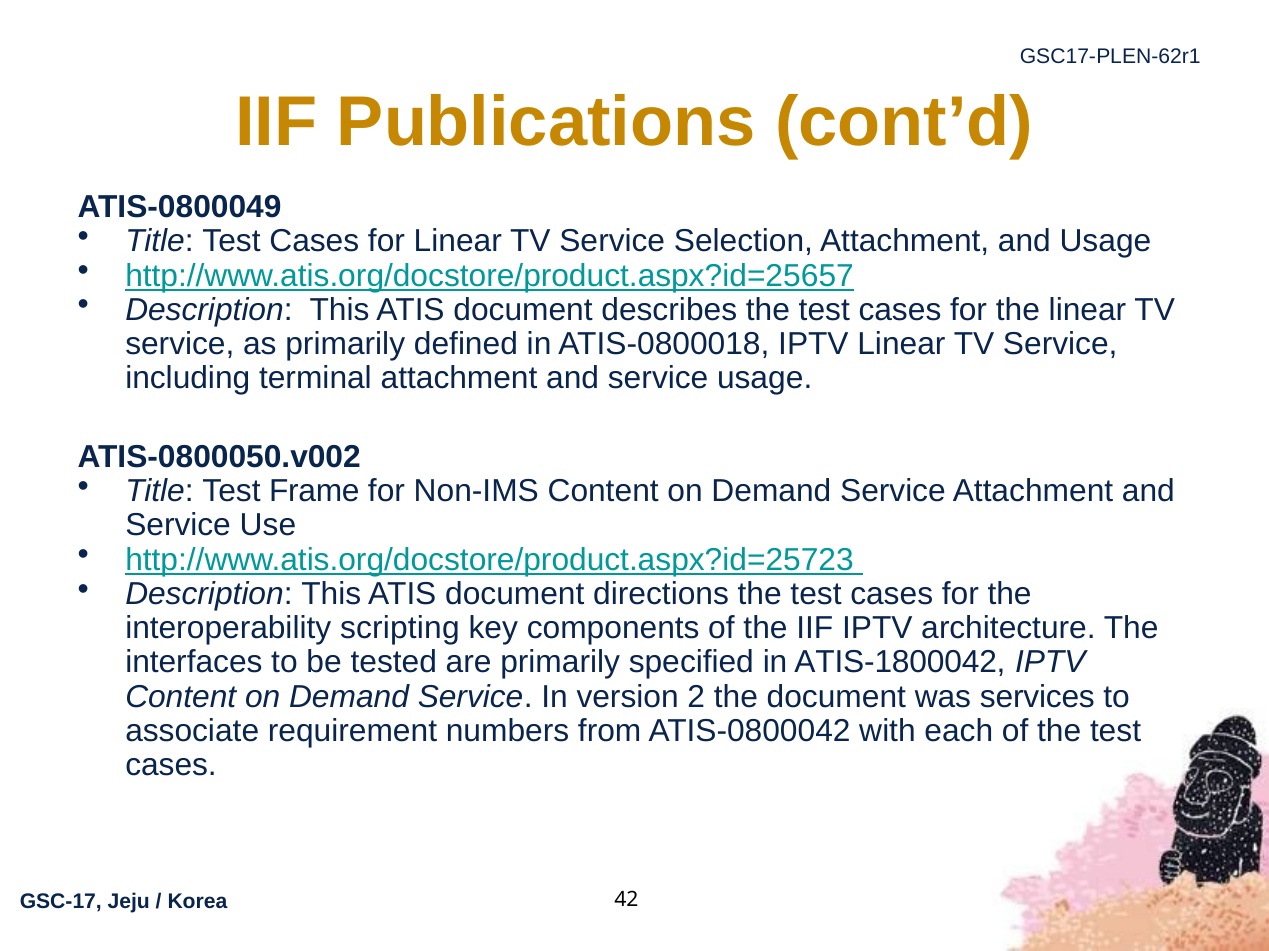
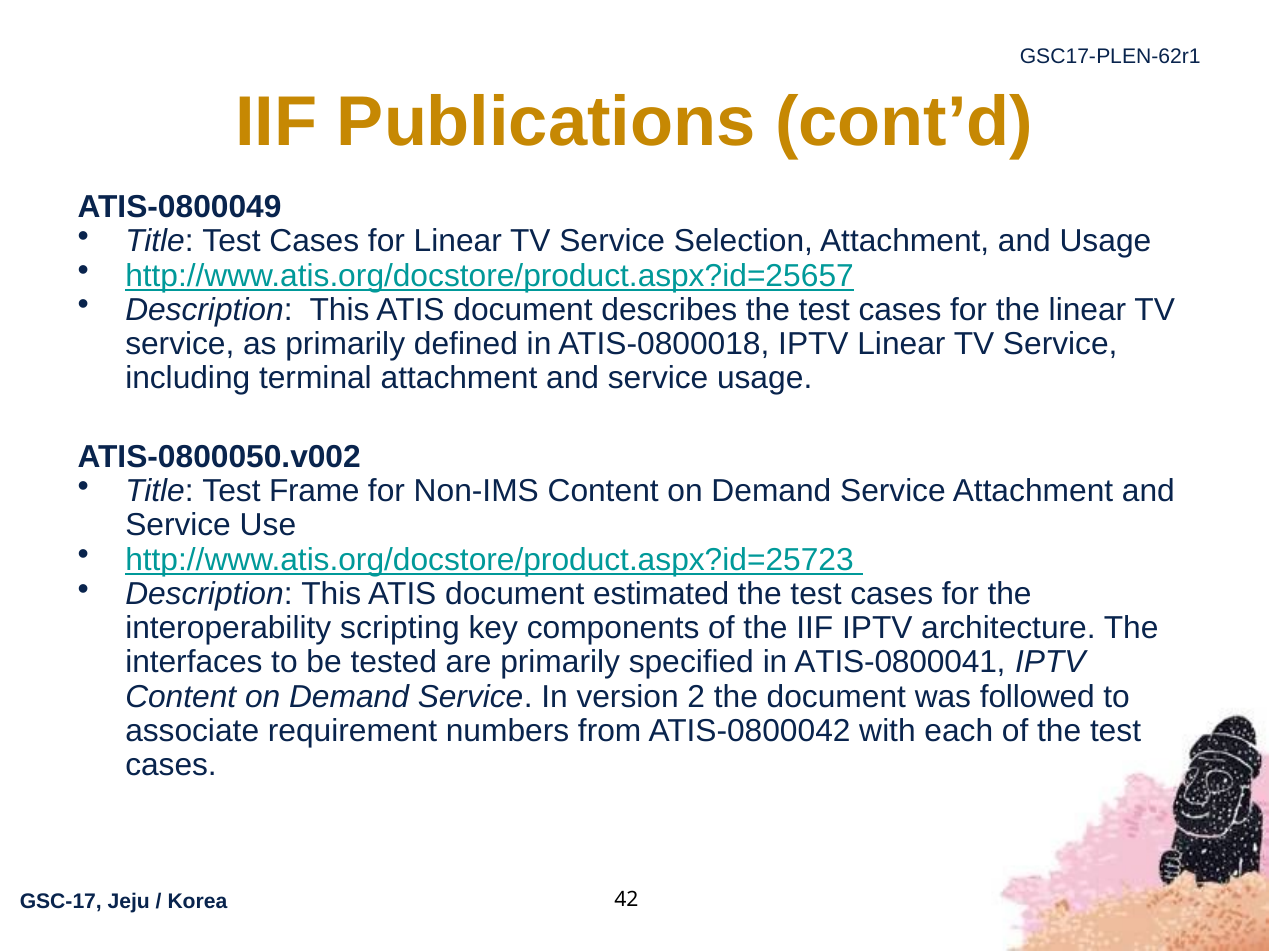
directions: directions -> estimated
ATIS-1800042: ATIS-1800042 -> ATIS-0800041
services: services -> followed
